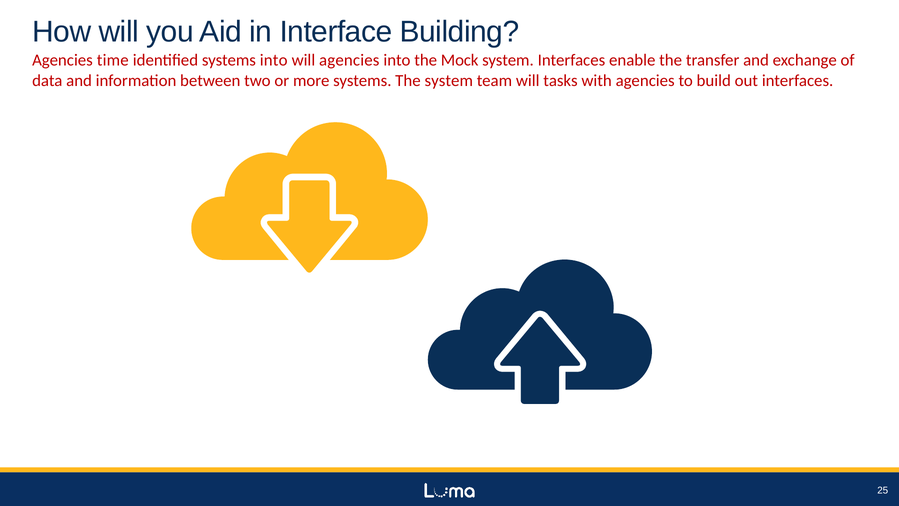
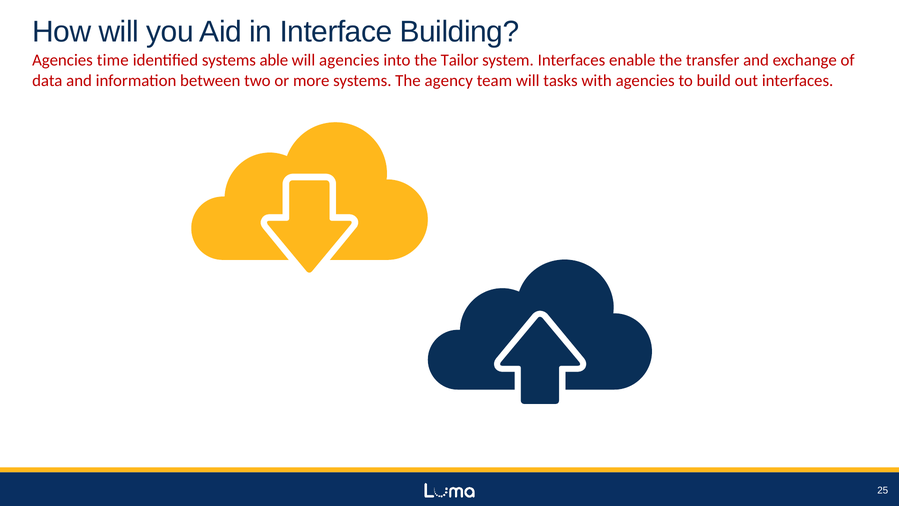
systems into: into -> able
Mock: Mock -> Tailor
The system: system -> agency
